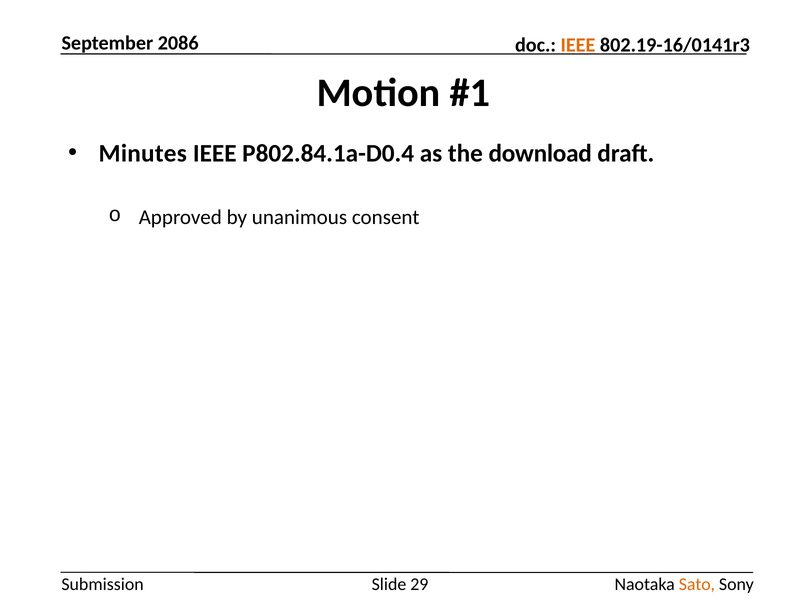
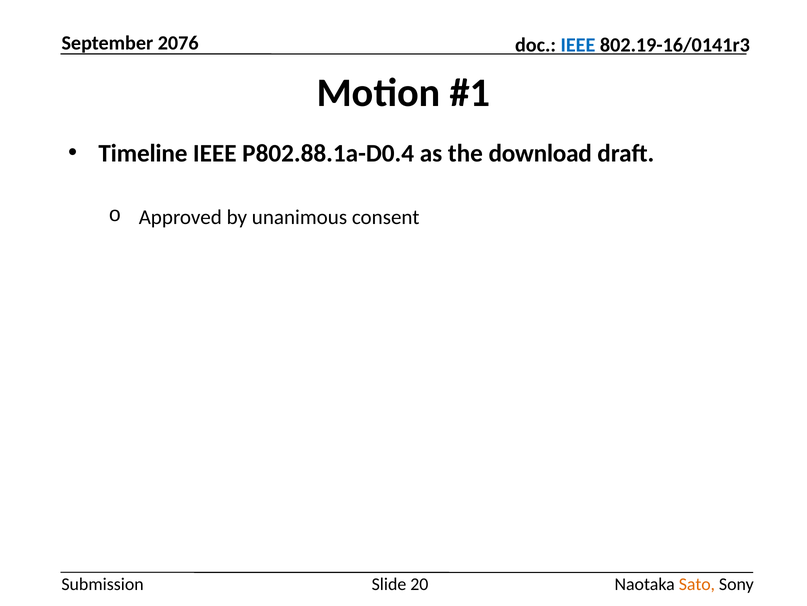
2086: 2086 -> 2076
IEEE at (578, 45) colour: orange -> blue
Minutes: Minutes -> Timeline
P802.84.1a-D0.4: P802.84.1a-D0.4 -> P802.88.1a-D0.4
29: 29 -> 20
